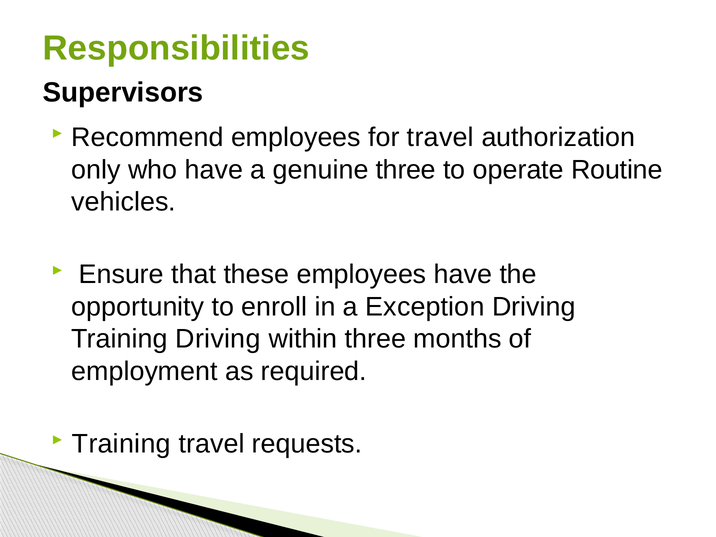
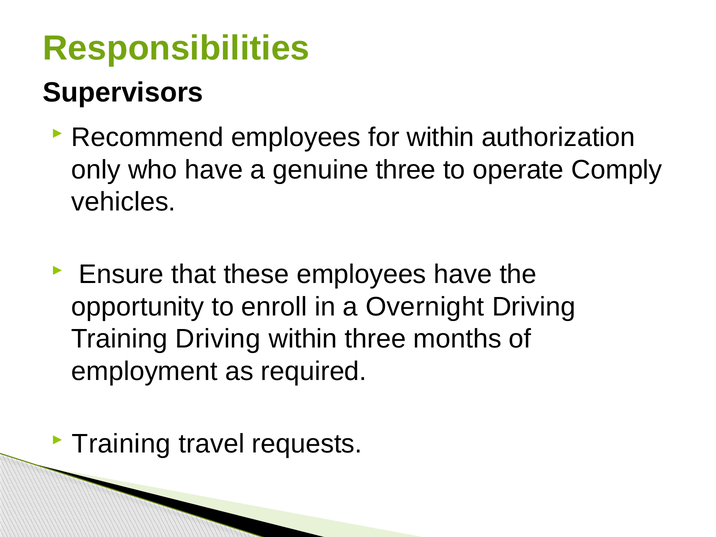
for travel: travel -> within
Routine: Routine -> Comply
Exception: Exception -> Overnight
